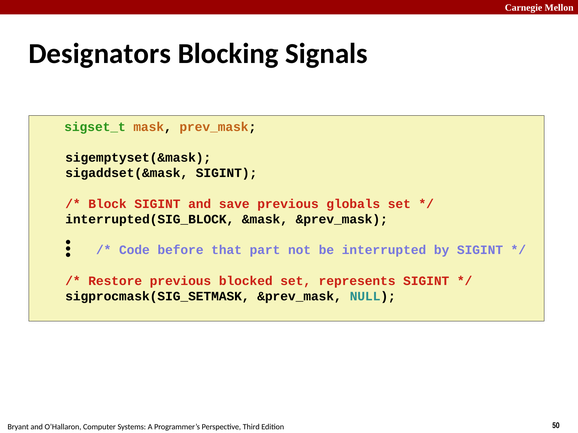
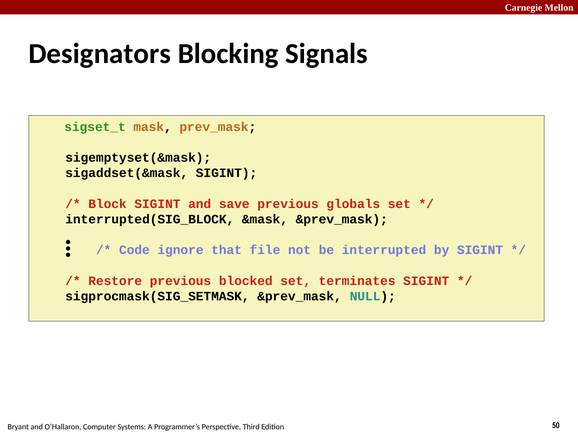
before: before -> ignore
part: part -> file
represents: represents -> terminates
